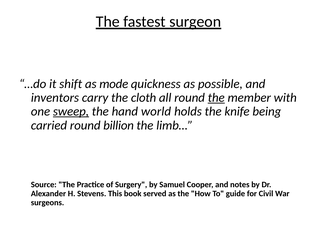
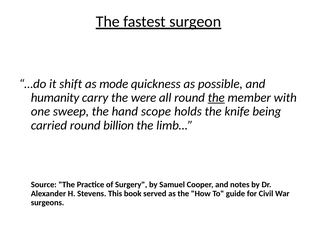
inventors: inventors -> humanity
cloth: cloth -> were
sweep underline: present -> none
world: world -> scope
